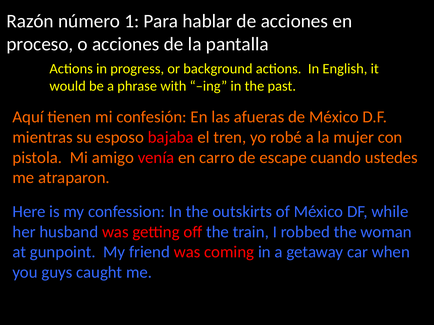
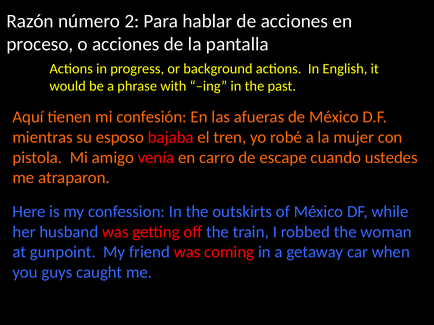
1: 1 -> 2
